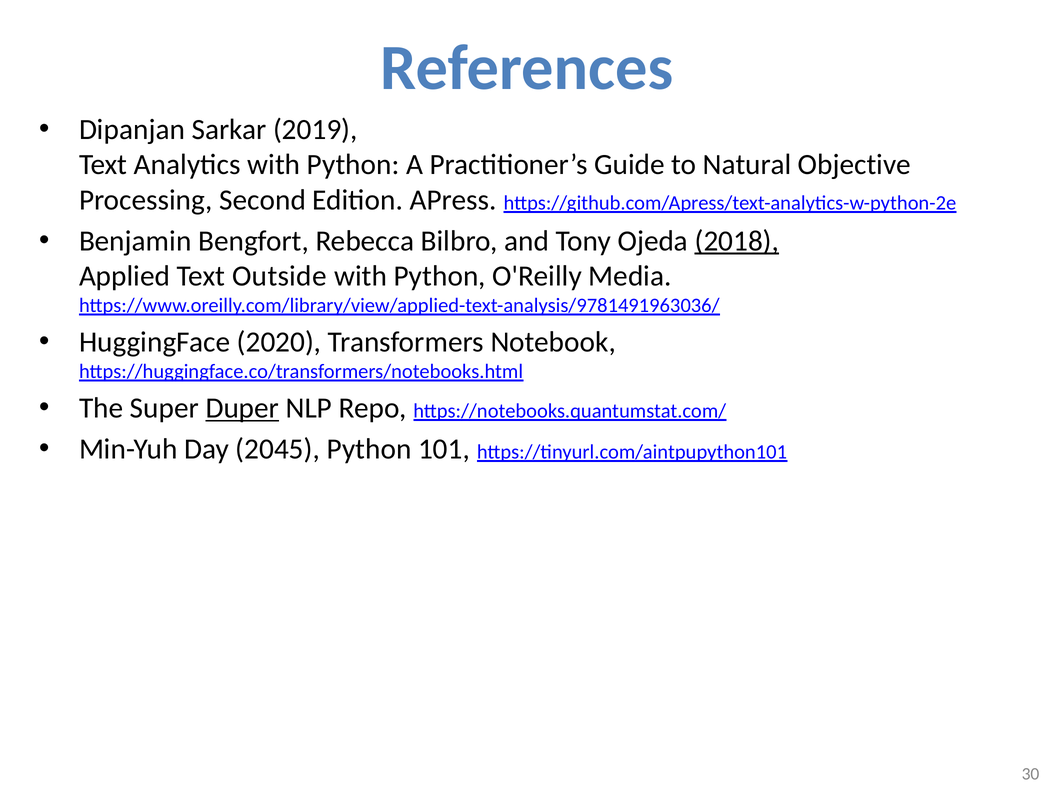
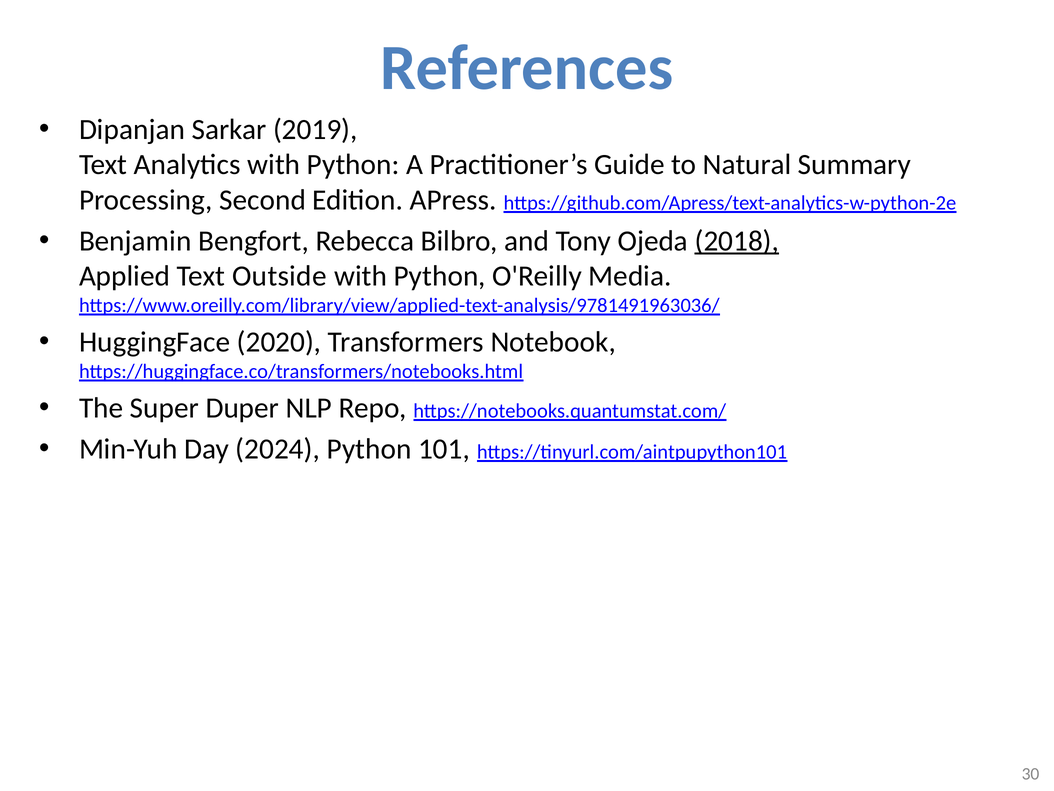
Objective: Objective -> Summary
Duper underline: present -> none
2045: 2045 -> 2024
